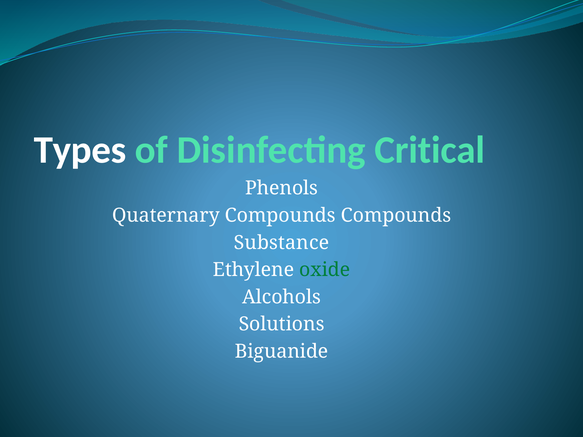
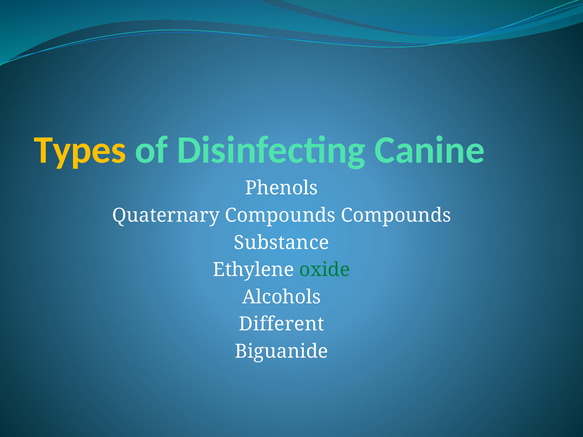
Types colour: white -> yellow
Critical: Critical -> Canine
Solutions: Solutions -> Different
